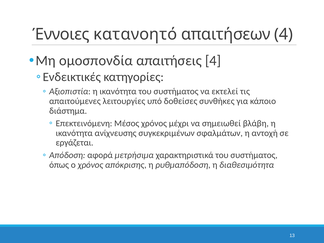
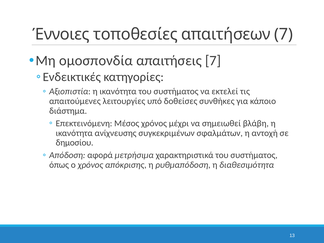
κατανοητό: κατανοητό -> τοποθεσίες
απαιτήσεων 4: 4 -> 7
απαιτήσεις 4: 4 -> 7
εργάζεται: εργάζεται -> δημοσίου
